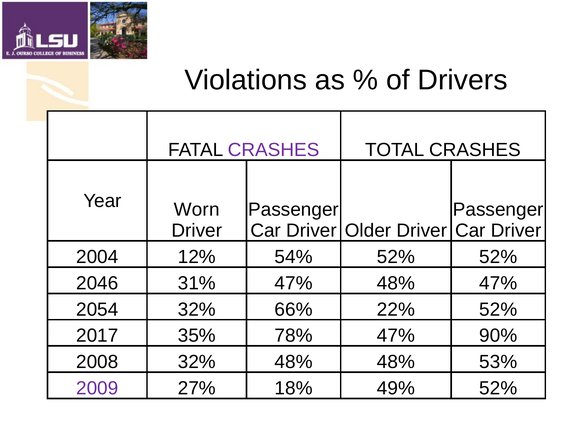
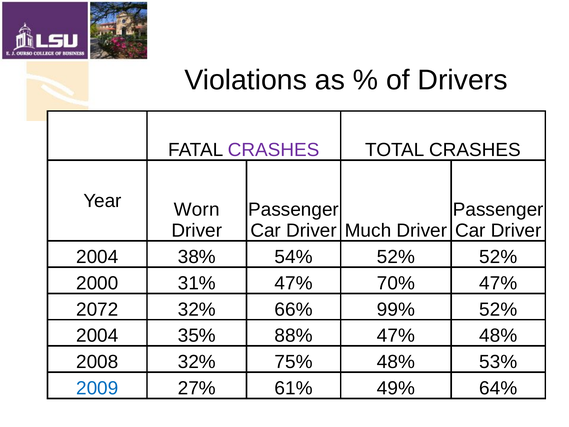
Older: Older -> Much
12%: 12% -> 38%
2046: 2046 -> 2000
47% 48%: 48% -> 70%
2054: 2054 -> 2072
22%: 22% -> 99%
2017 at (97, 335): 2017 -> 2004
78%: 78% -> 88%
47% 90%: 90% -> 48%
32% 48%: 48% -> 75%
2009 colour: purple -> blue
18%: 18% -> 61%
49% 52%: 52% -> 64%
